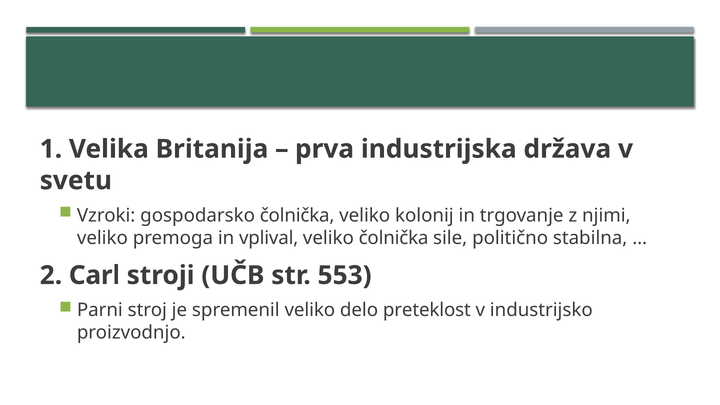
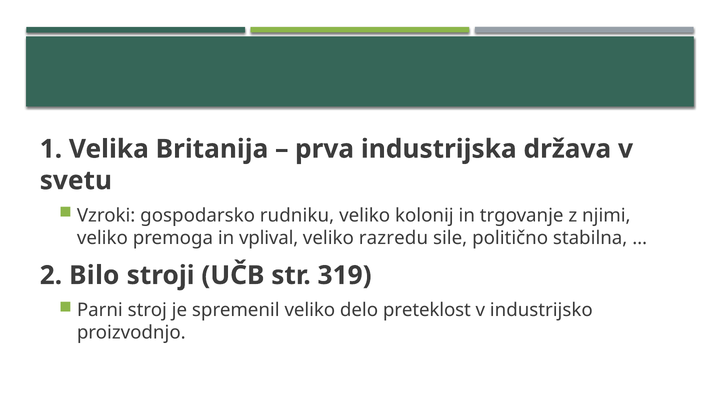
gospodarsko čolnička: čolnička -> rudniku
veliko čolnička: čolnička -> razredu
Carl: Carl -> Bilo
553: 553 -> 319
